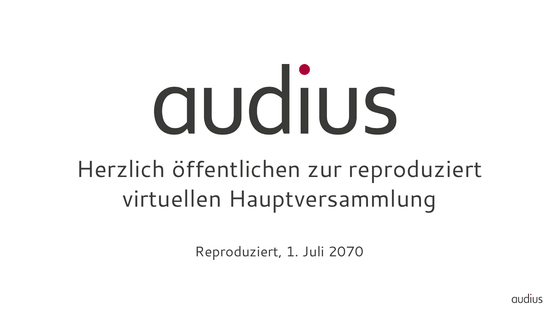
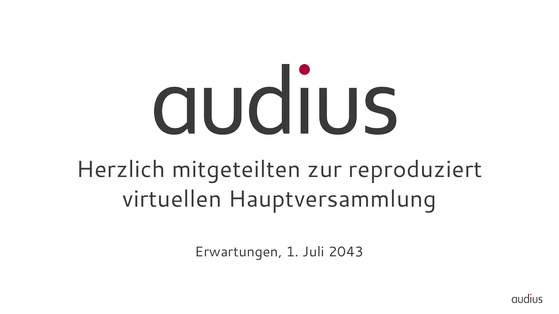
öffentlichen: öffentlichen -> mitgeteilten
Reproduziert at (239, 252): Reproduziert -> Erwartungen
2070: 2070 -> 2043
